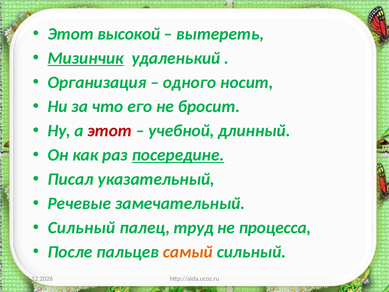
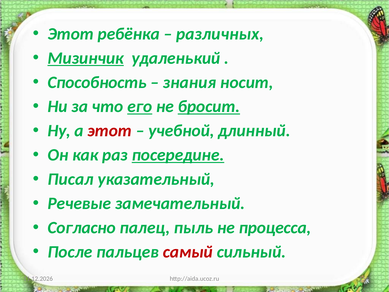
высокой: высокой -> ребёнка
вытереть: вытереть -> различных
Организация: Организация -> Способность
одного: одного -> знания
его underline: none -> present
бросит underline: none -> present
Сильный at (82, 228): Сильный -> Согласно
труд: труд -> пыль
самый colour: orange -> red
